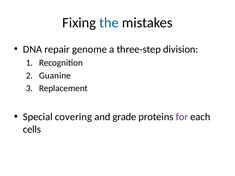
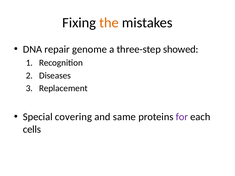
the colour: blue -> orange
division: division -> showed
Guanine: Guanine -> Diseases
grade: grade -> same
